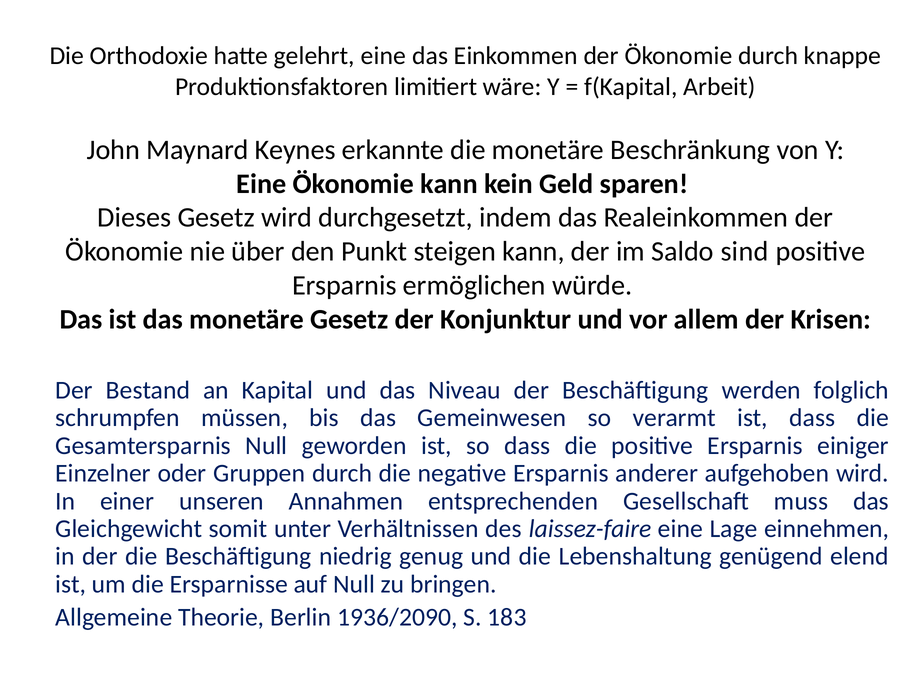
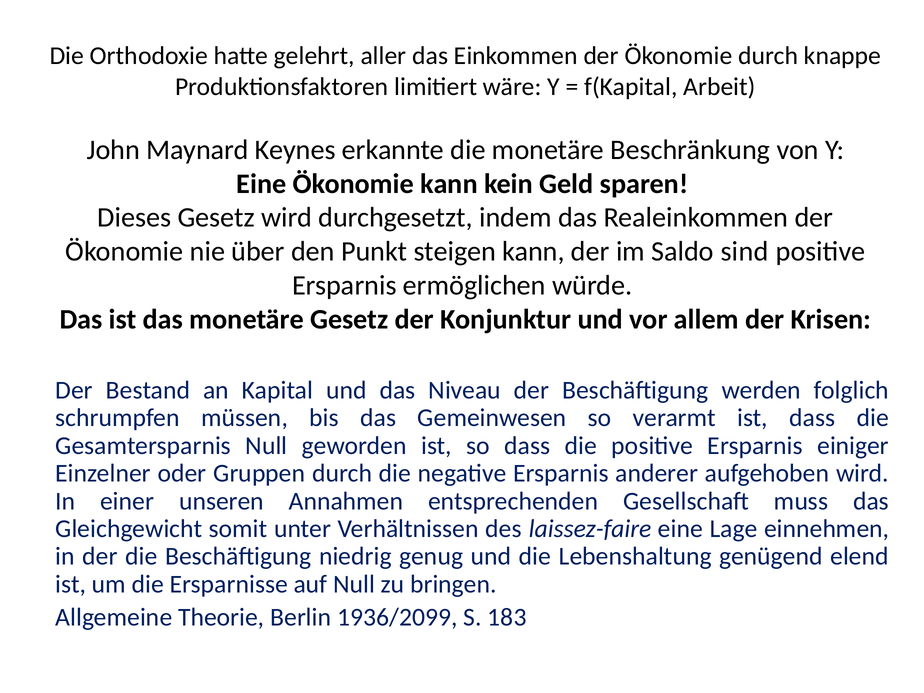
gelehrt eine: eine -> aller
1936/2090: 1936/2090 -> 1936/2099
